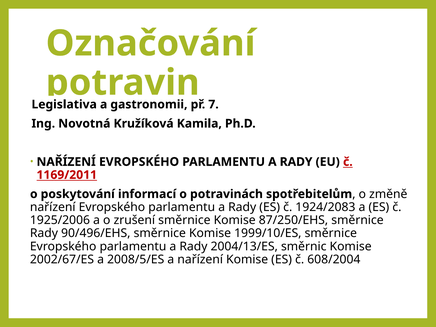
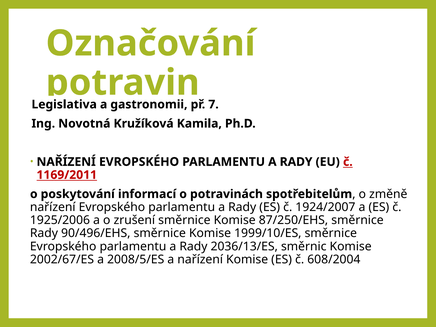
1924/2083: 1924/2083 -> 1924/2007
2004/13/ES: 2004/13/ES -> 2036/13/ES
